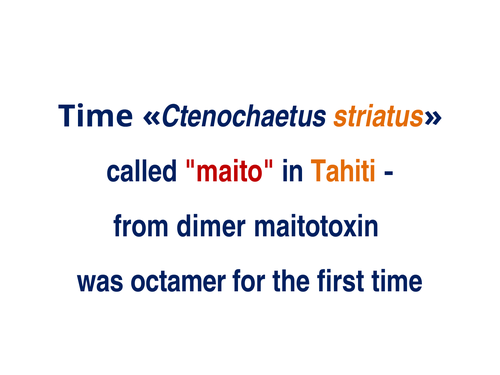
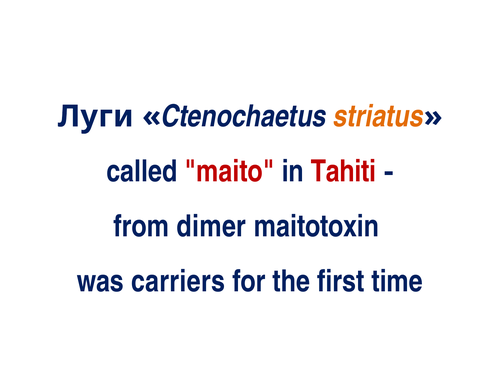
Time at (96, 116): Time -> Луги
Tahiti colour: orange -> red
octamer: octamer -> carriers
